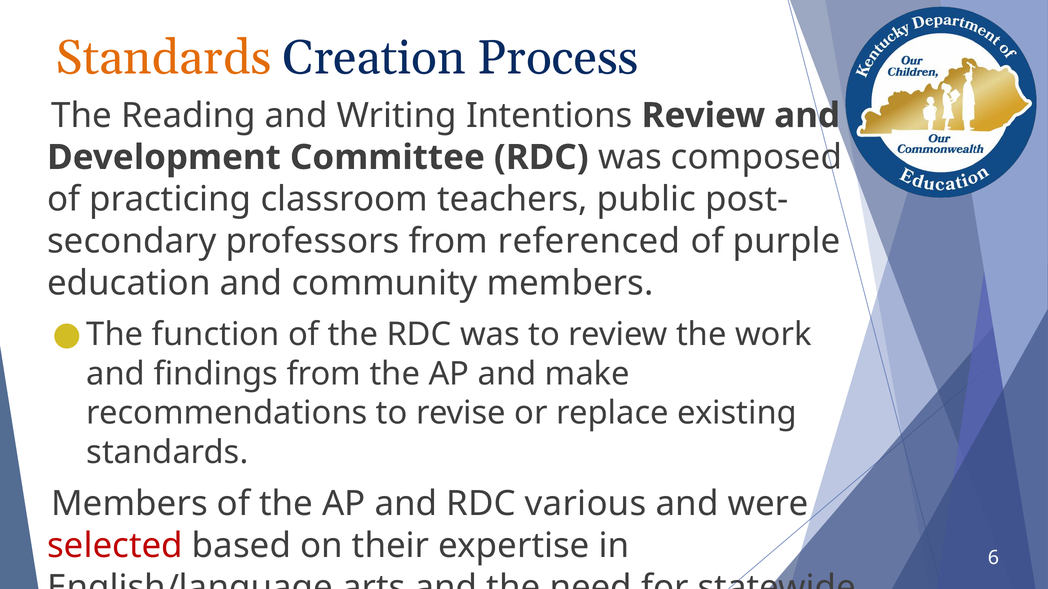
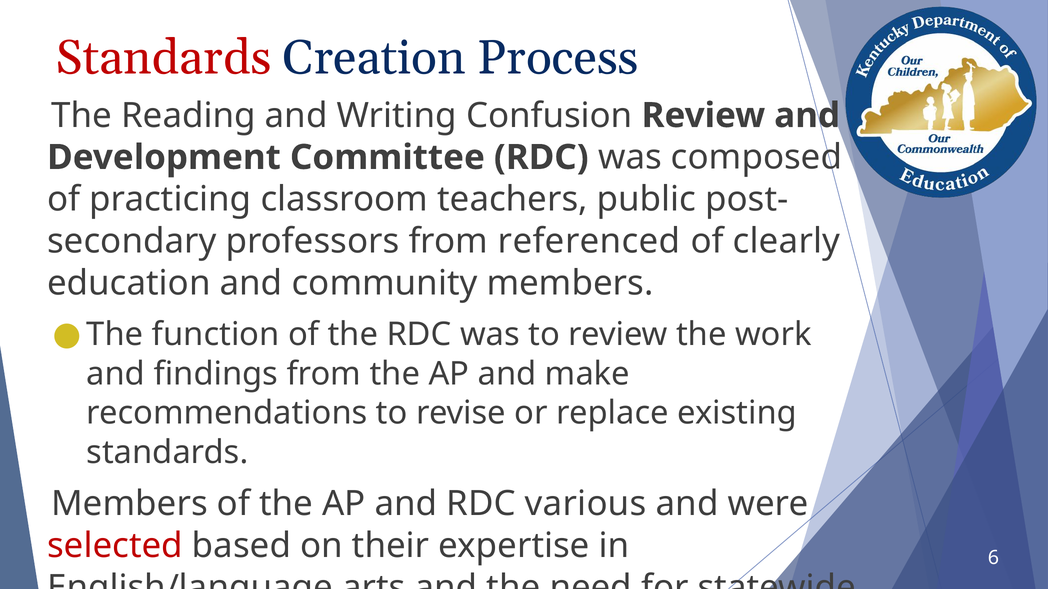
Standards at (163, 58) colour: orange -> red
Intentions: Intentions -> Confusion
purple: purple -> clearly
